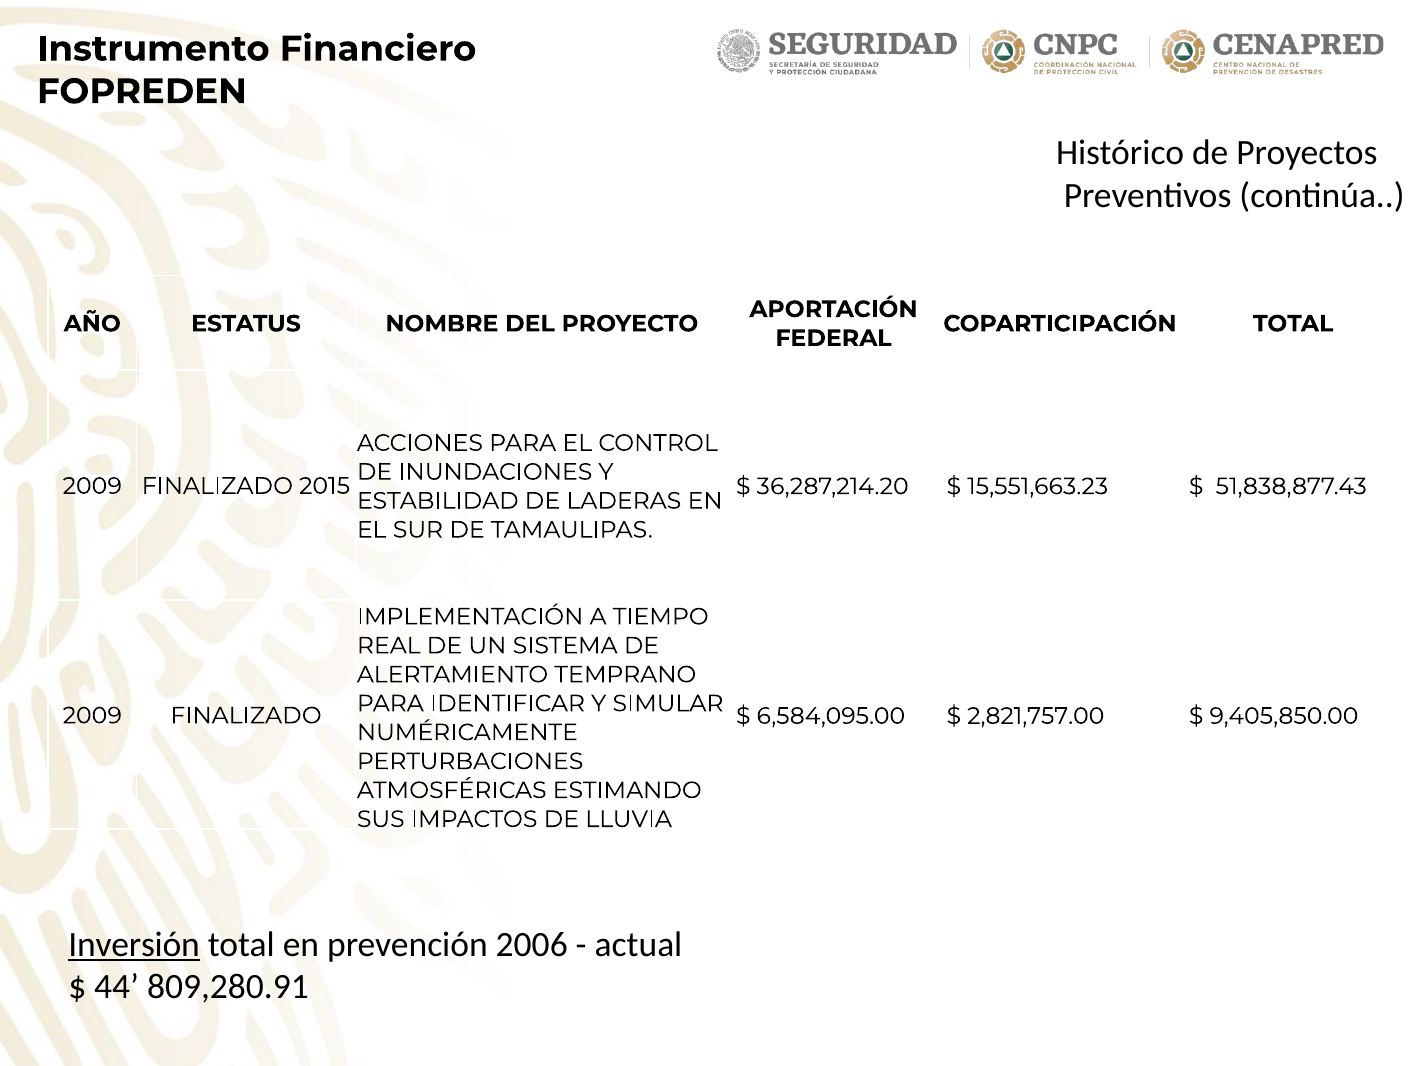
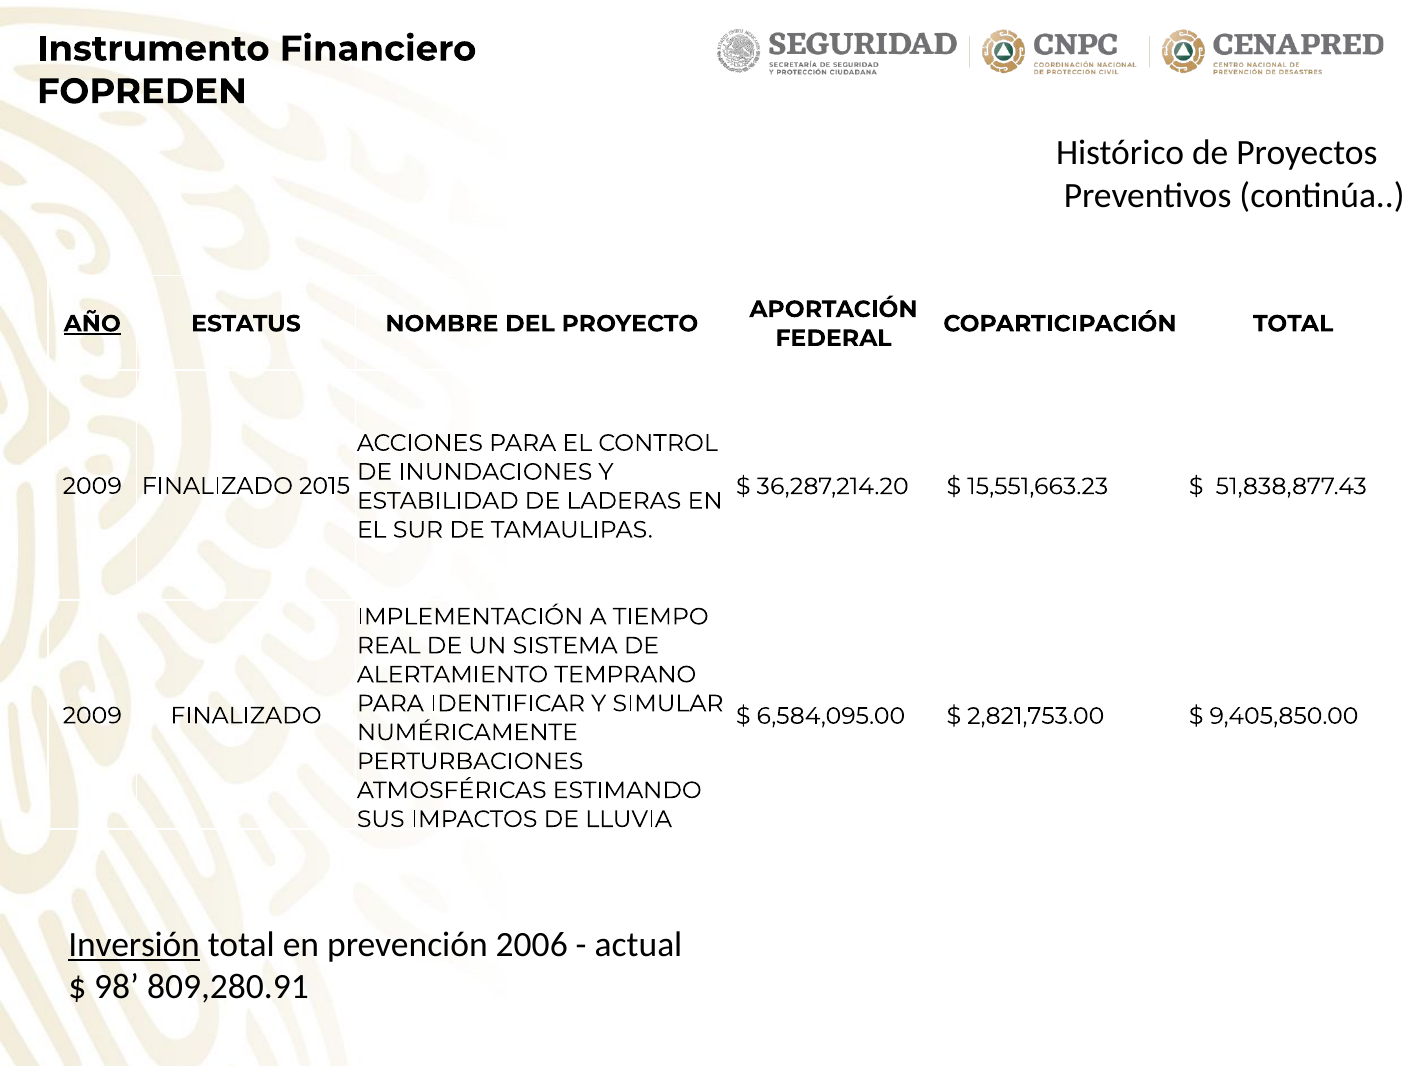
AÑO underline: none -> present
2,821,757.00: 2,821,757.00 -> 2,821,753.00
44: 44 -> 98
